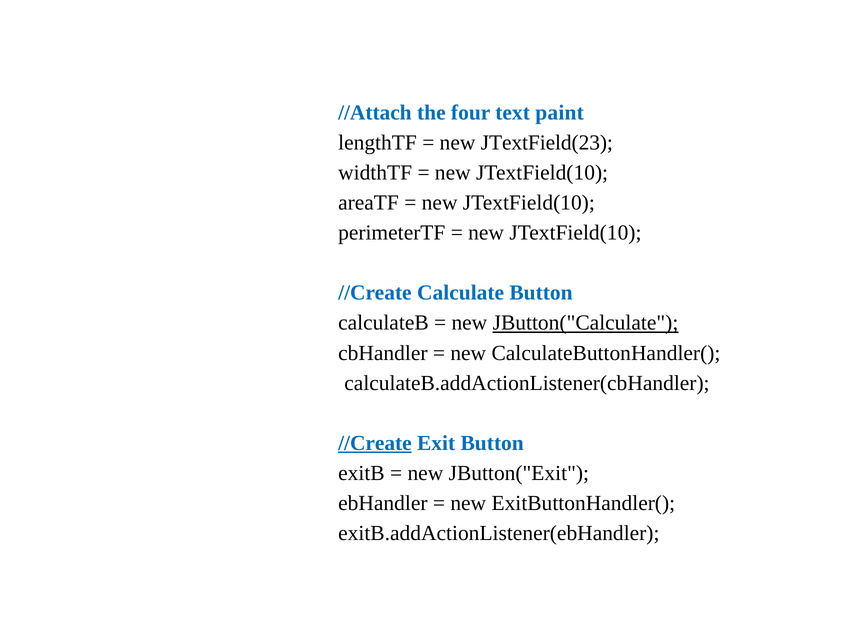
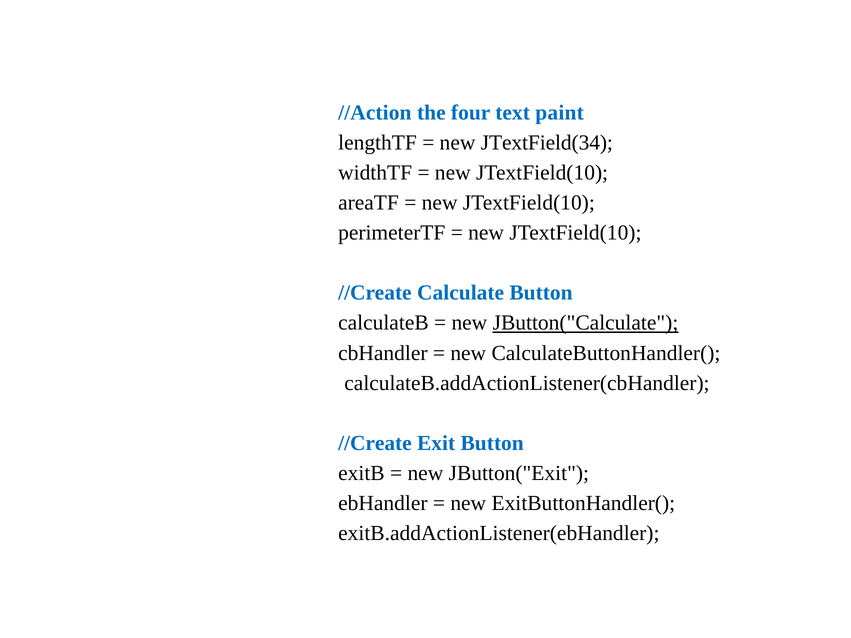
//Attach: //Attach -> //Action
JTextField(23: JTextField(23 -> JTextField(34
//Create at (375, 443) underline: present -> none
